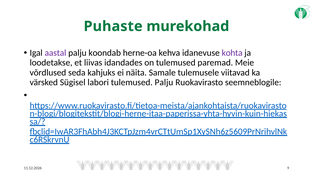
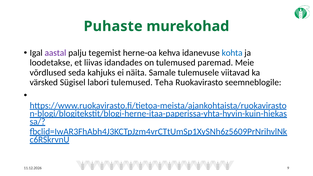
koondab: koondab -> tegemist
kohta colour: purple -> blue
tulemused Palju: Palju -> Teha
